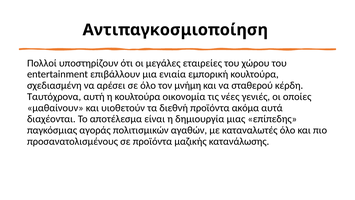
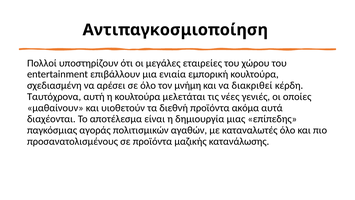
σταθερού: σταθερού -> διακριθεί
οικονομία: οικονομία -> μελετάται
